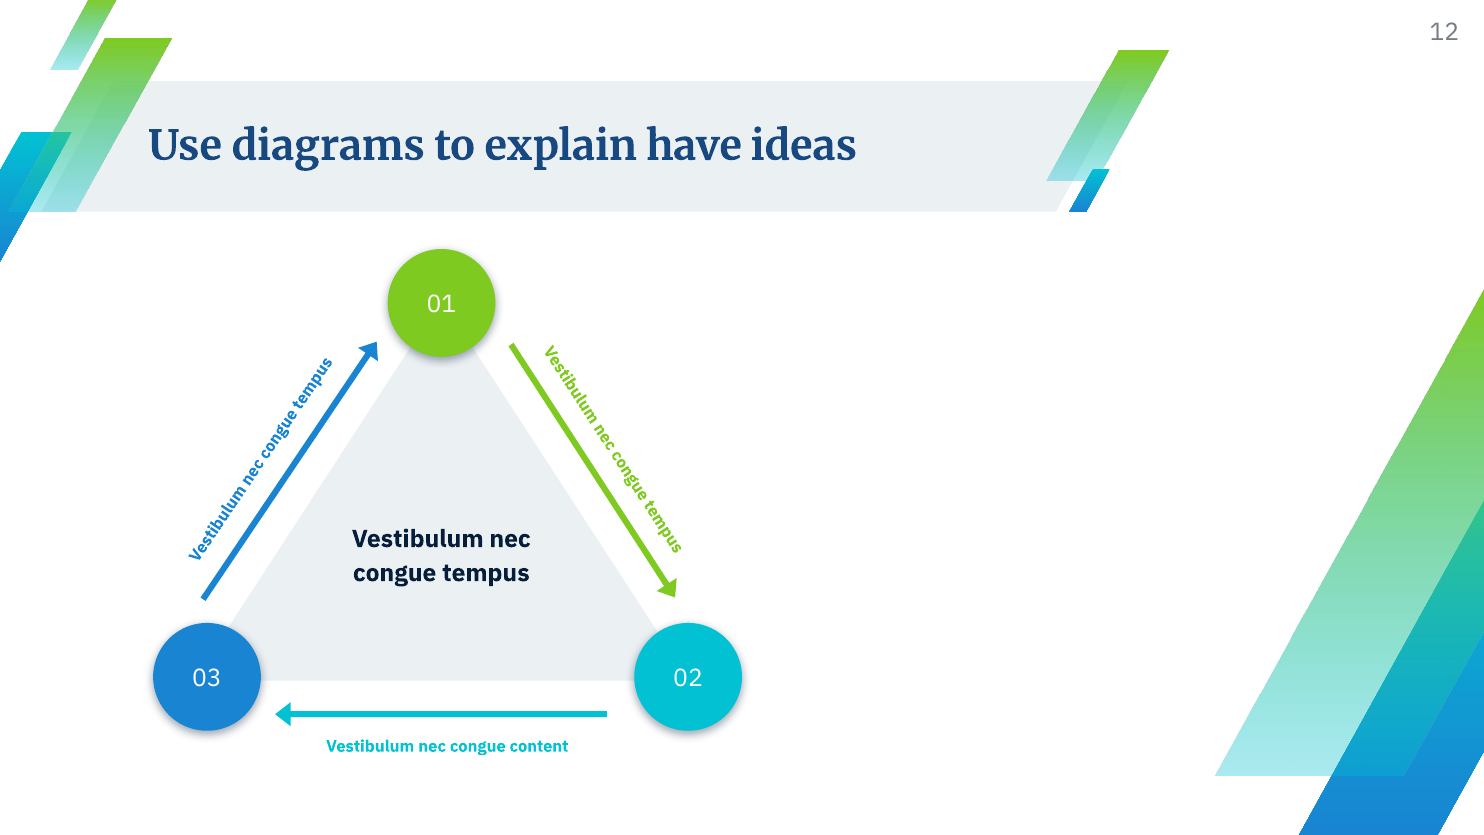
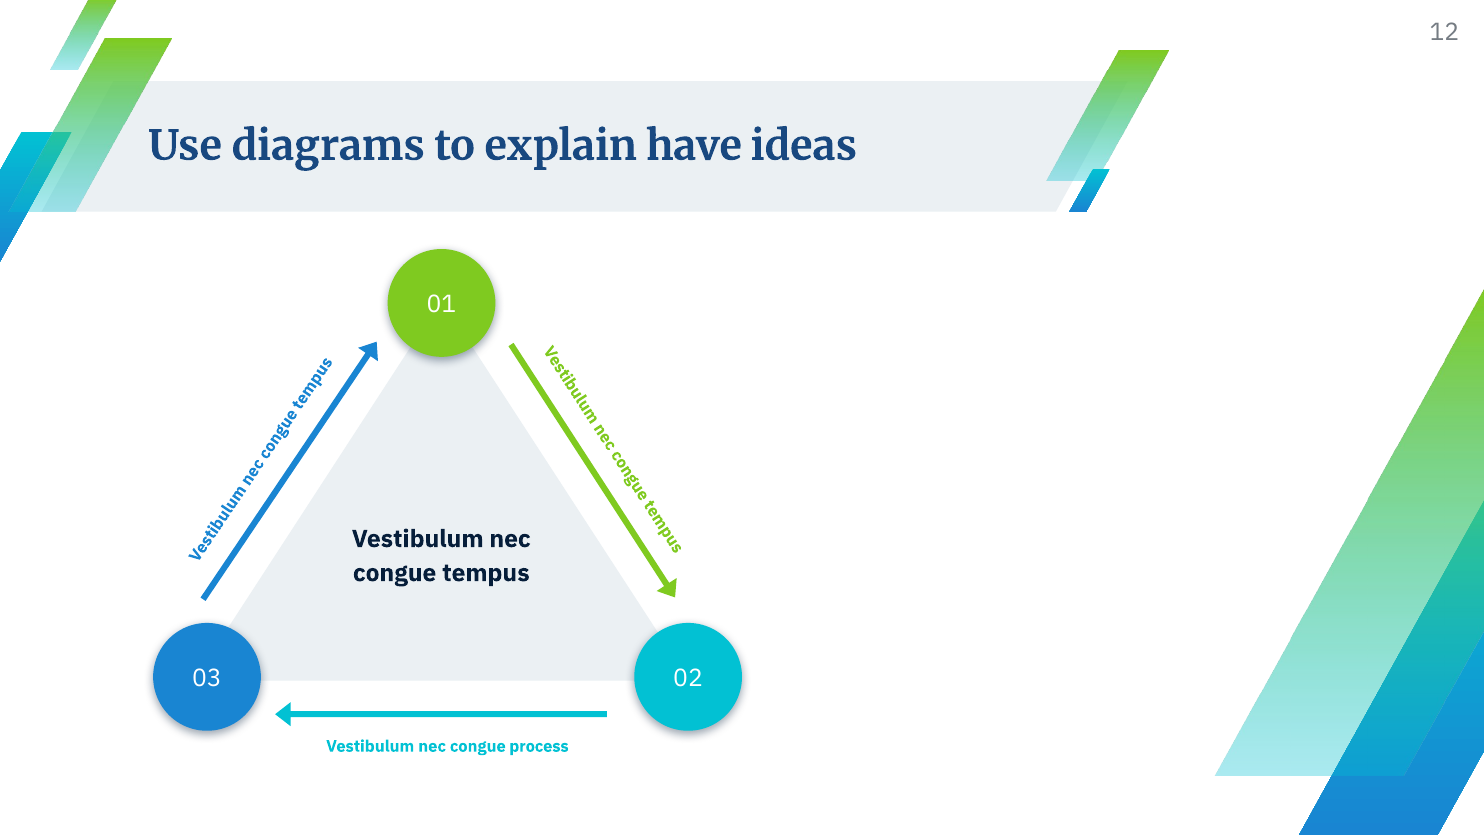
content: content -> process
